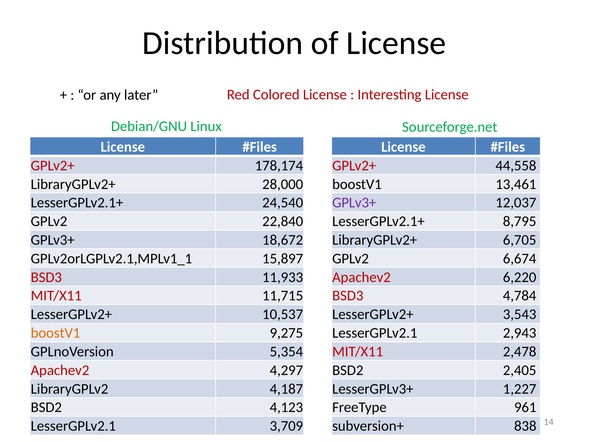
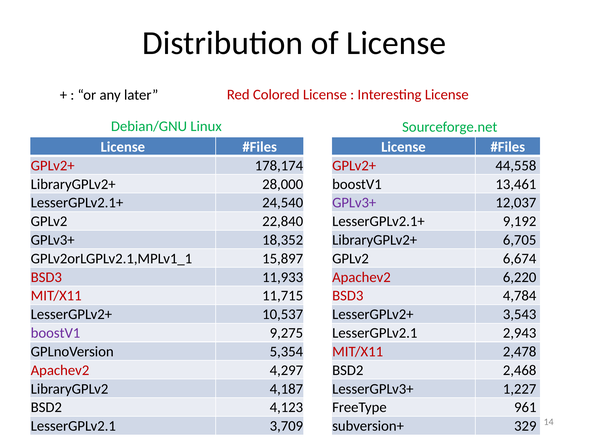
8,795: 8,795 -> 9,192
18,672: 18,672 -> 18,352
boostV1 at (56, 333) colour: orange -> purple
2,405: 2,405 -> 2,468
838: 838 -> 329
